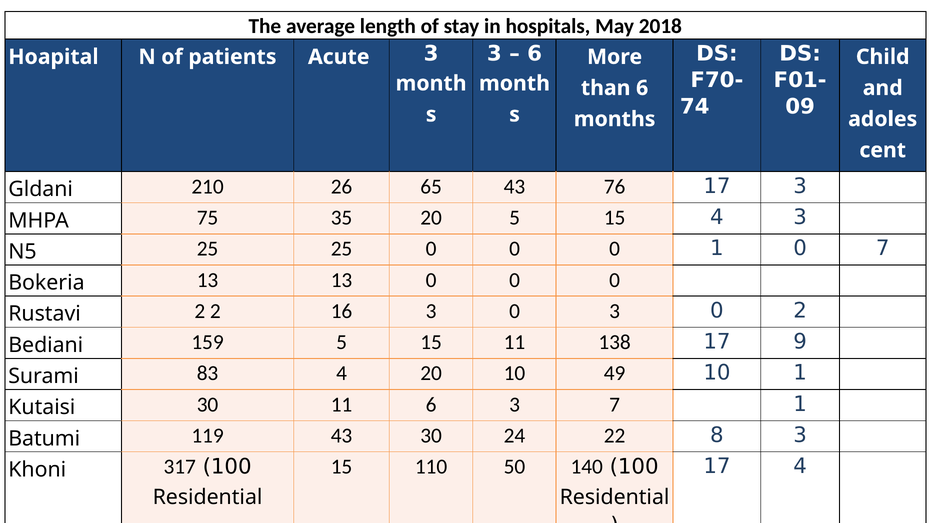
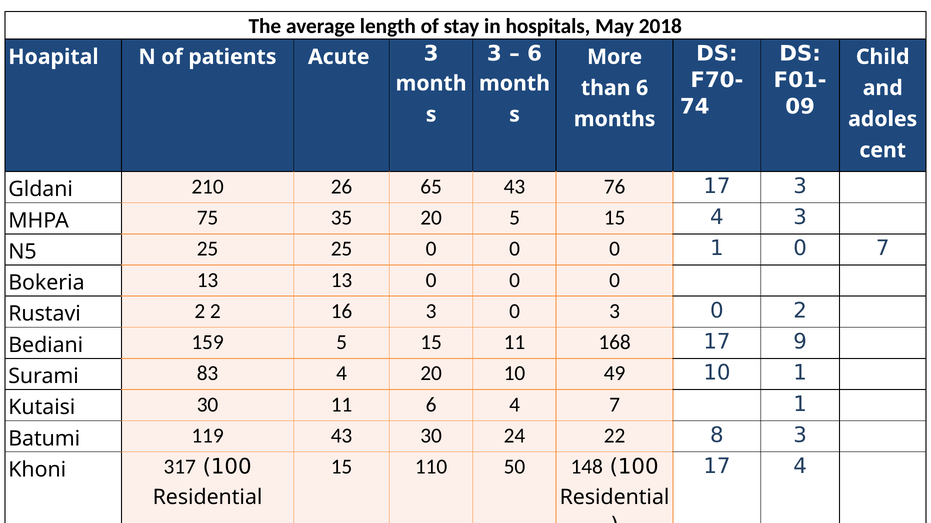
138: 138 -> 168
6 3: 3 -> 4
140: 140 -> 148
